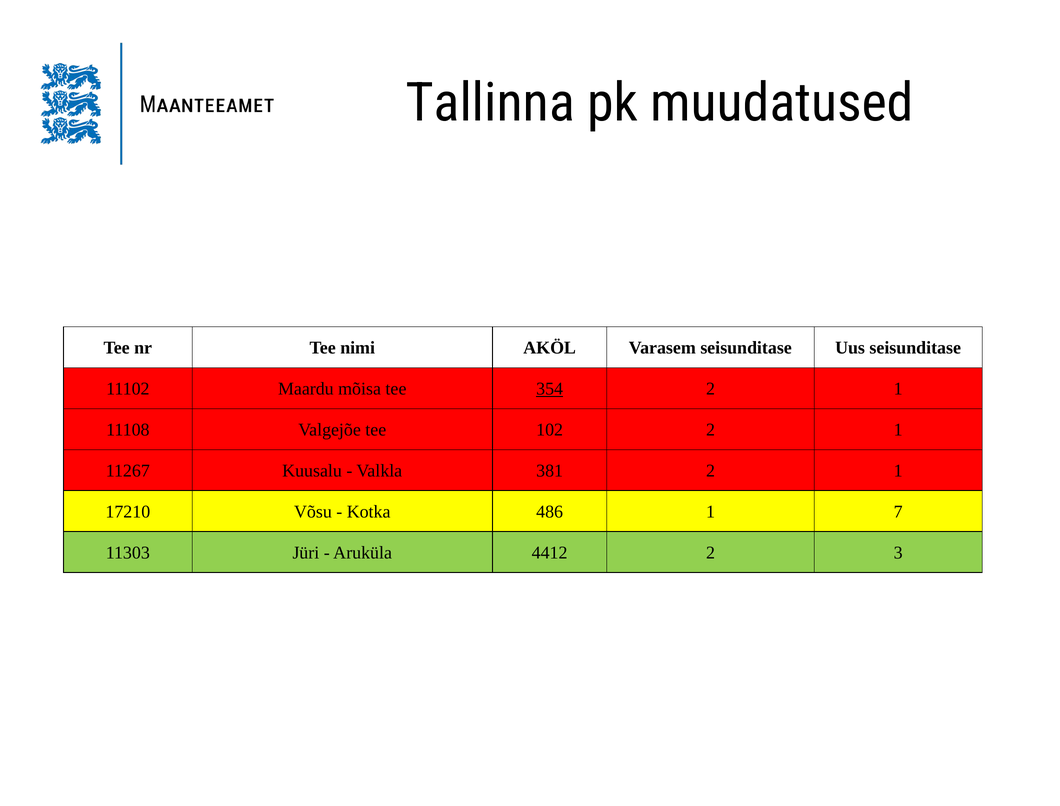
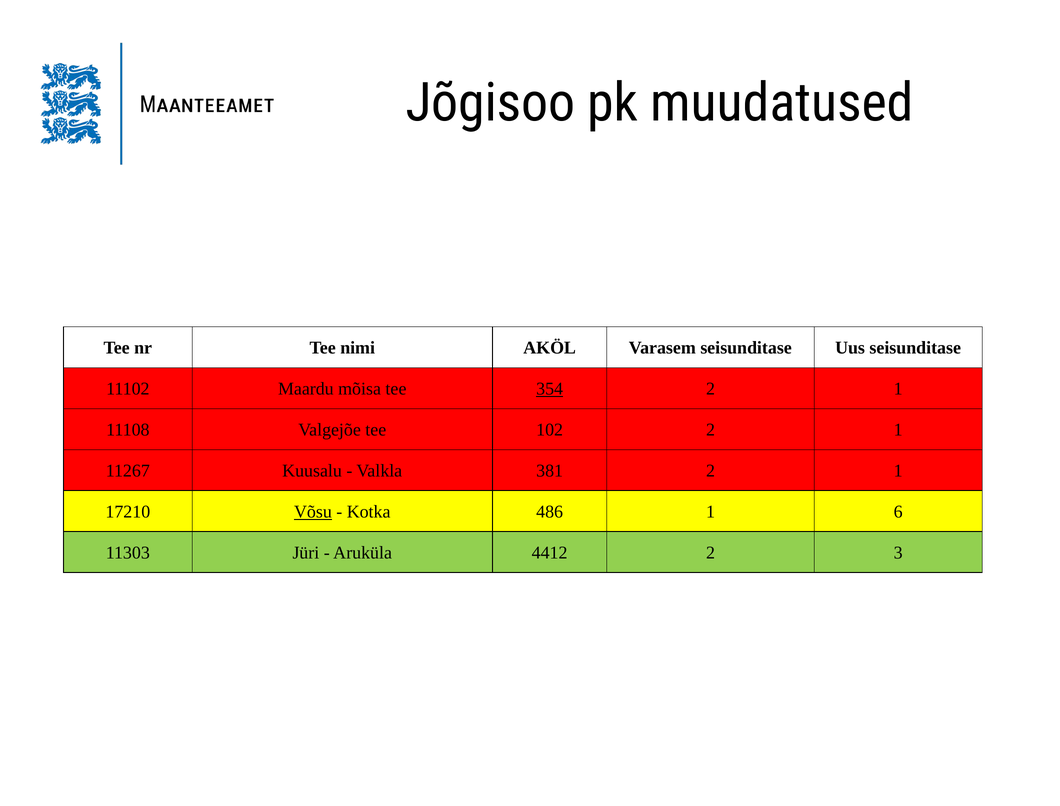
Tallinna: Tallinna -> Jõgisoo
Võsu underline: none -> present
7: 7 -> 6
